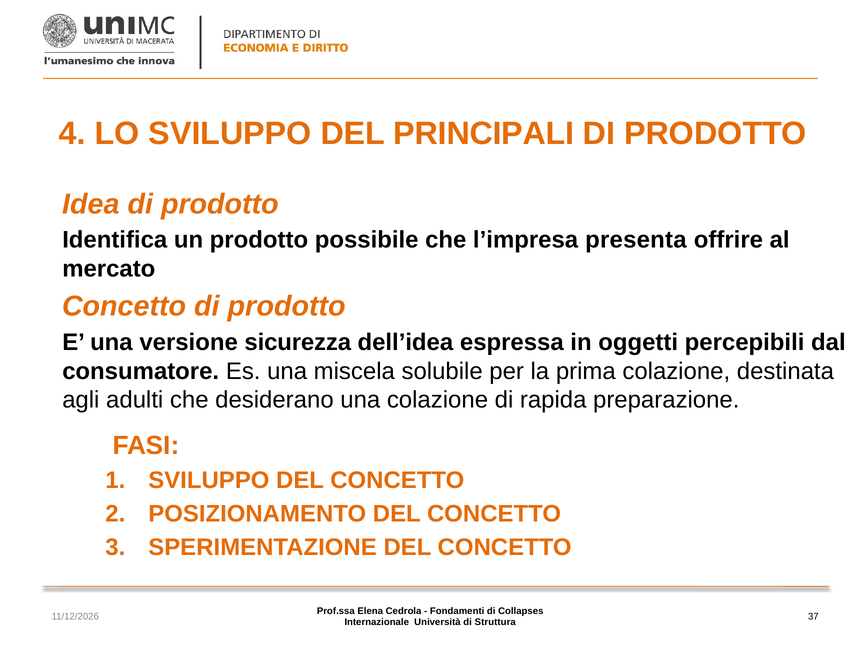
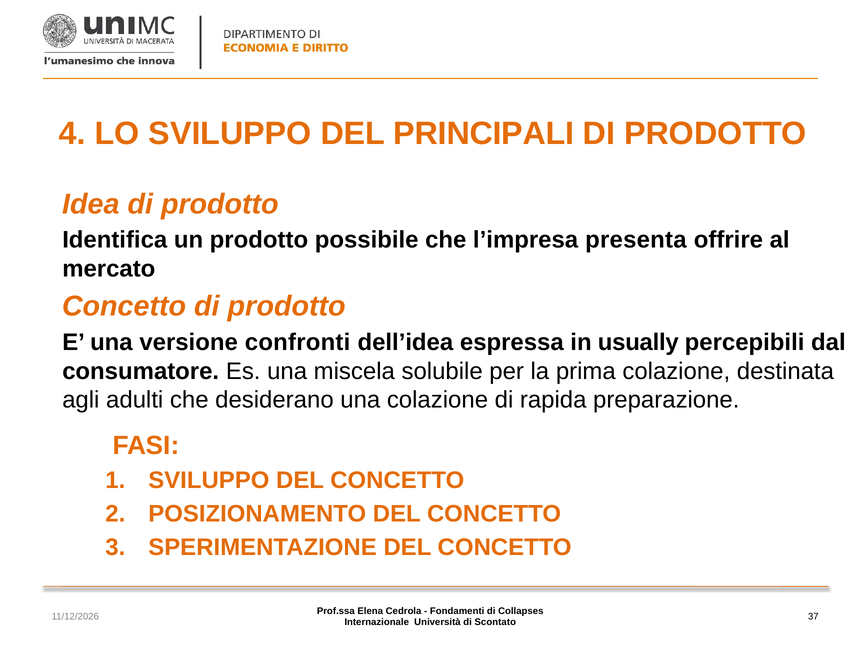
sicurezza: sicurezza -> confronti
oggetti: oggetti -> usually
Struttura: Struttura -> Scontato
